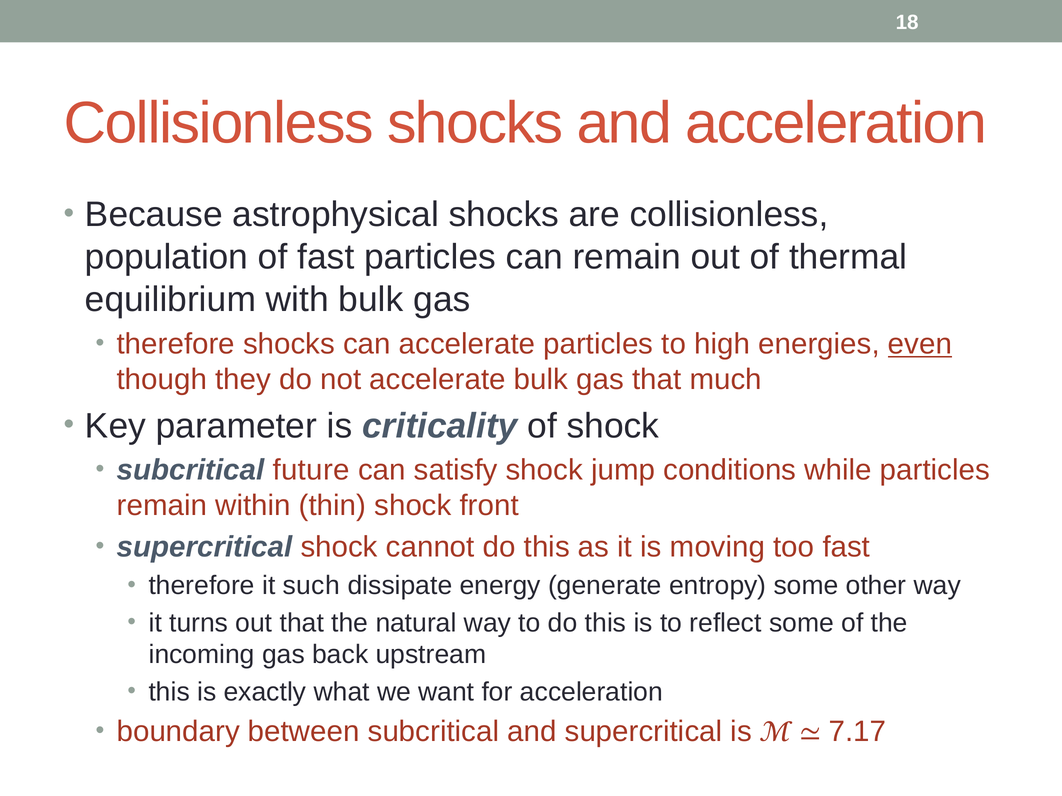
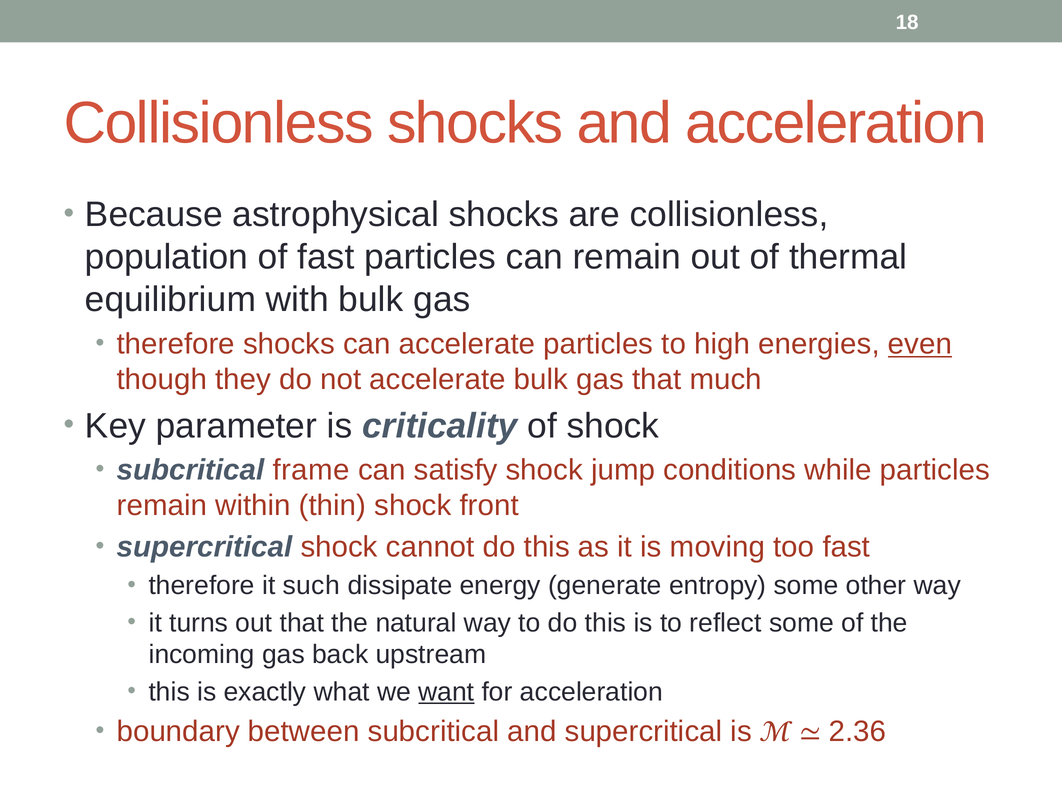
future: future -> frame
want underline: none -> present
7.17: 7.17 -> 2.36
